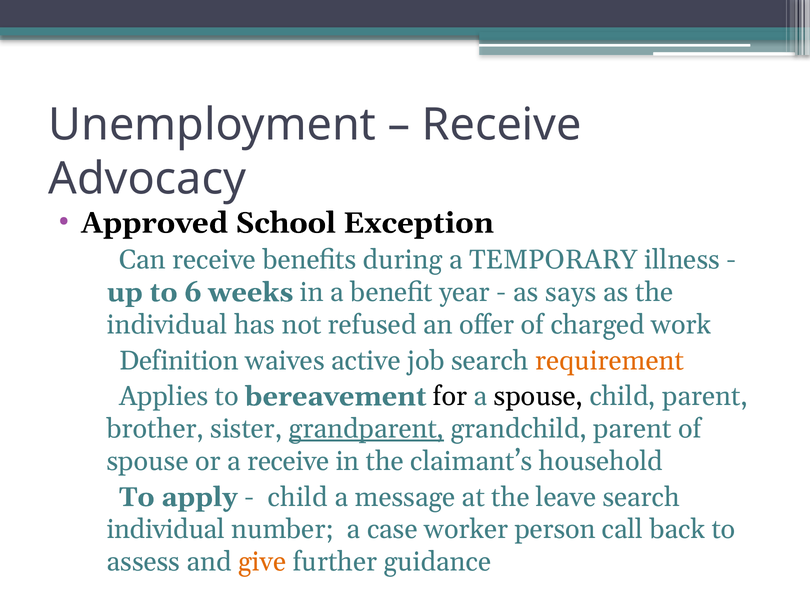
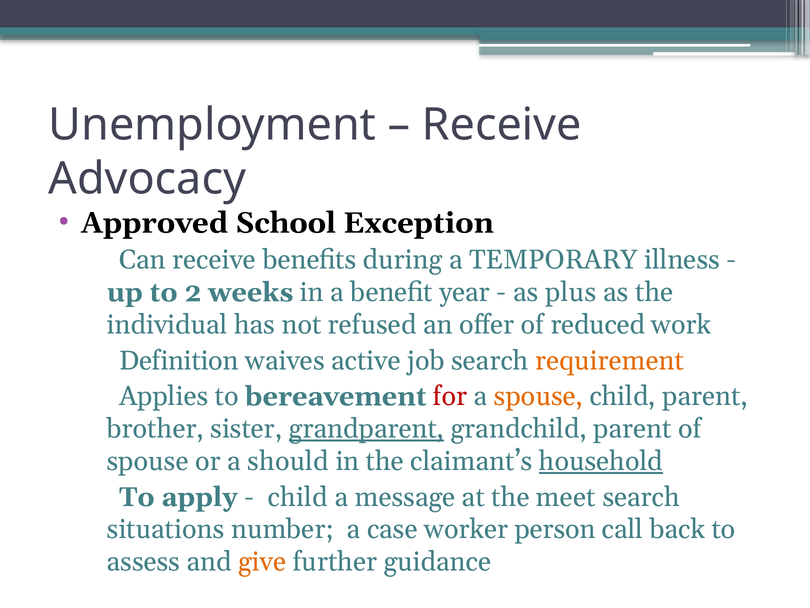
6: 6 -> 2
says: says -> plus
charged: charged -> reduced
for colour: black -> red
spouse at (538, 396) colour: black -> orange
a receive: receive -> should
household underline: none -> present
leave: leave -> meet
individual at (166, 529): individual -> situations
